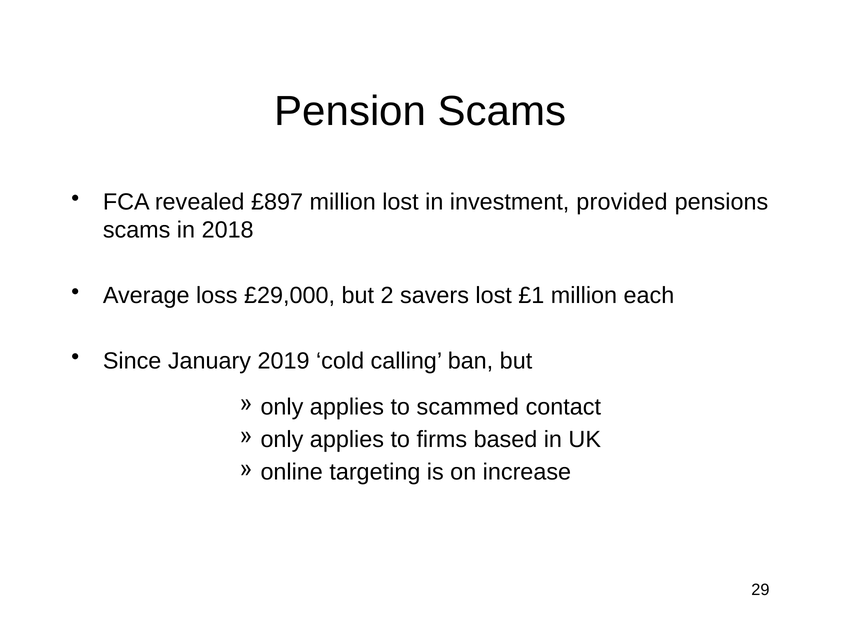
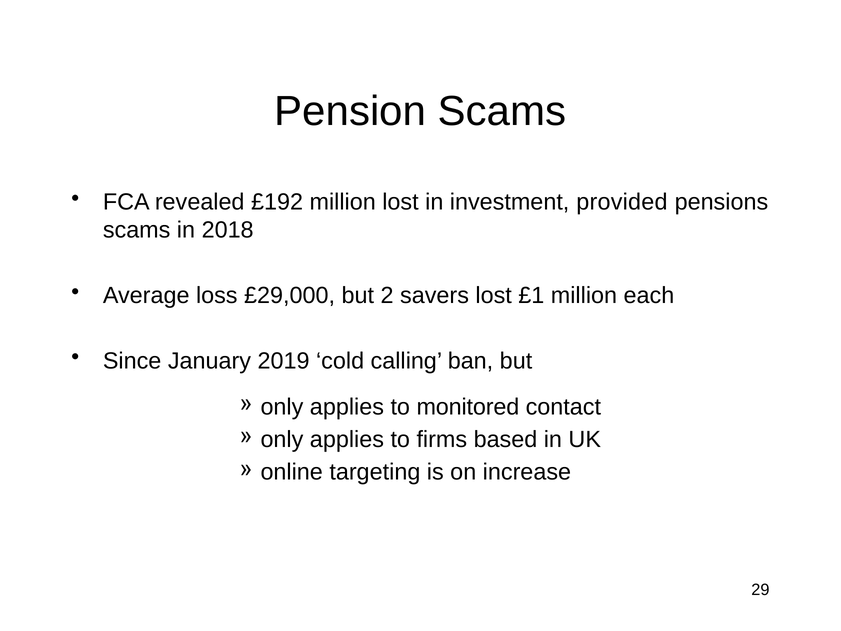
£897: £897 -> £192
scammed: scammed -> monitored
